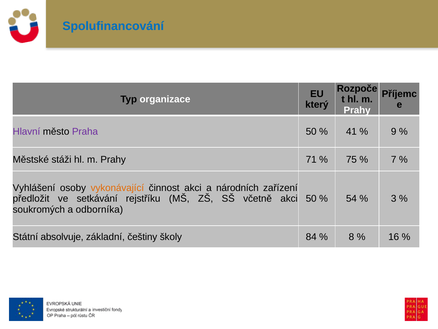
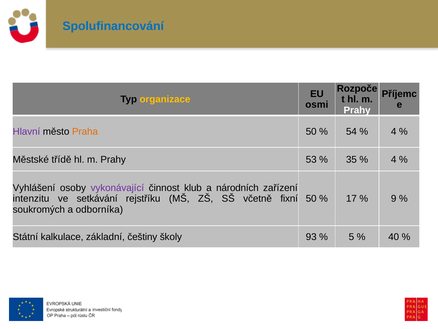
organizace colour: white -> yellow
který: který -> osmi
Praha colour: purple -> orange
41: 41 -> 54
9 at (394, 132): 9 -> 4
stáži: stáži -> třídě
71: 71 -> 53
75: 75 -> 35
7 at (394, 159): 7 -> 4
vykonávající colour: orange -> purple
činnost akci: akci -> klub
předložit: předložit -> intenzitu
včetně akci: akci -> fixní
54: 54 -> 17
3: 3 -> 9
absolvuje: absolvuje -> kalkulace
84: 84 -> 93
8: 8 -> 5
16: 16 -> 40
